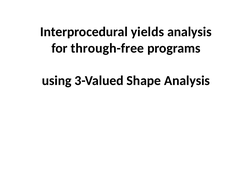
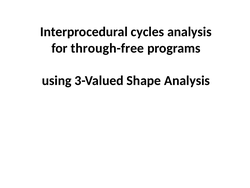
yields: yields -> cycles
